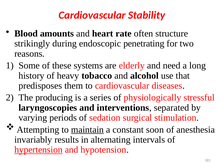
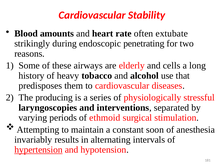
structure: structure -> extubate
systems: systems -> airways
need: need -> cells
sedation: sedation -> ethmoid
maintain underline: present -> none
